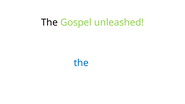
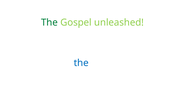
The at (49, 22) colour: black -> green
